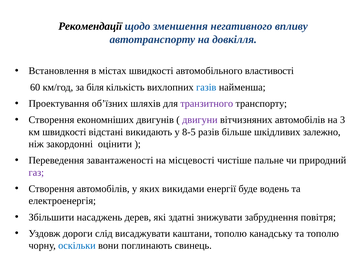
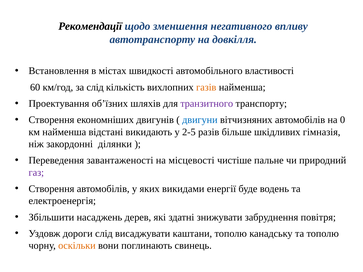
за біля: біля -> слід
газів colour: blue -> orange
двигуни colour: purple -> blue
3: 3 -> 0
км швидкості: швидкості -> найменша
8-5: 8-5 -> 2-5
залежно: залежно -> гімназія
оцінити: оцінити -> ділянки
оскільки colour: blue -> orange
